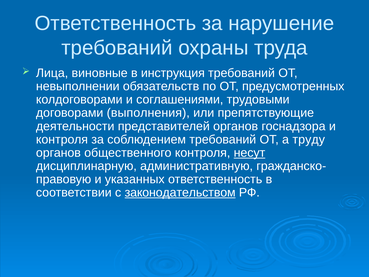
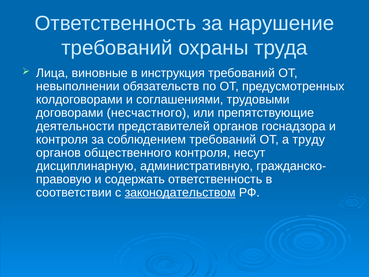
выполнения: выполнения -> несчастного
несут underline: present -> none
указанных: указанных -> содержать
